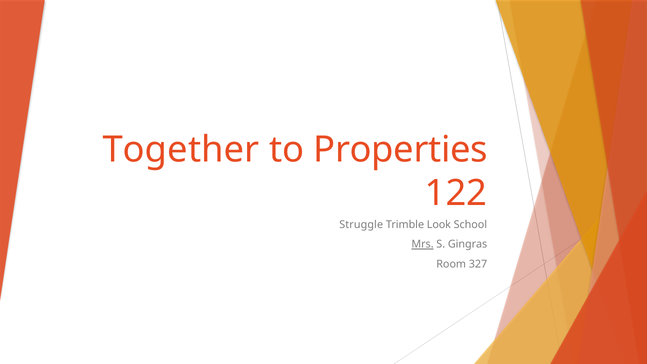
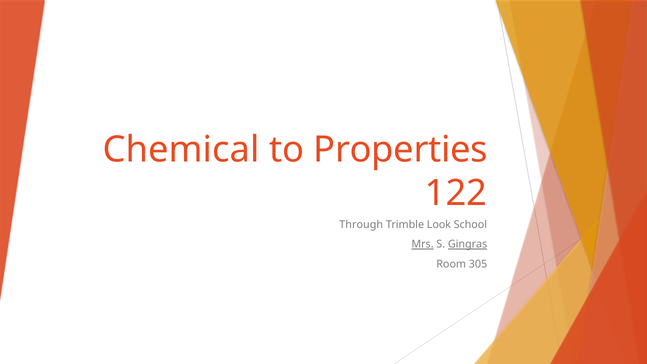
Together: Together -> Chemical
Struggle: Struggle -> Through
Gingras underline: none -> present
327: 327 -> 305
